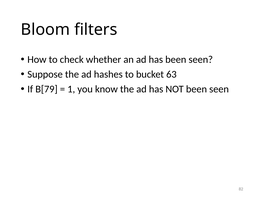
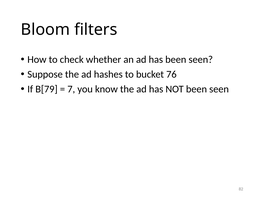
63: 63 -> 76
1: 1 -> 7
